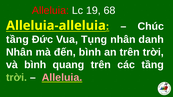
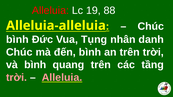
68: 68 -> 88
tầng at (17, 40): tầng -> bình
Nhân at (19, 52): Nhân -> Chúc
trời at (17, 78) colour: light green -> pink
